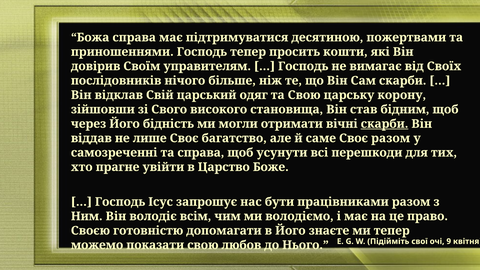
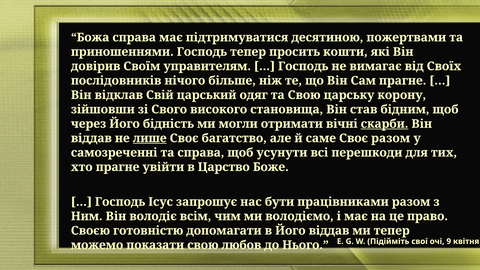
Сам скарби: скарби -> прагне
лише underline: none -> present
Його знаєте: знаєте -> віддав
